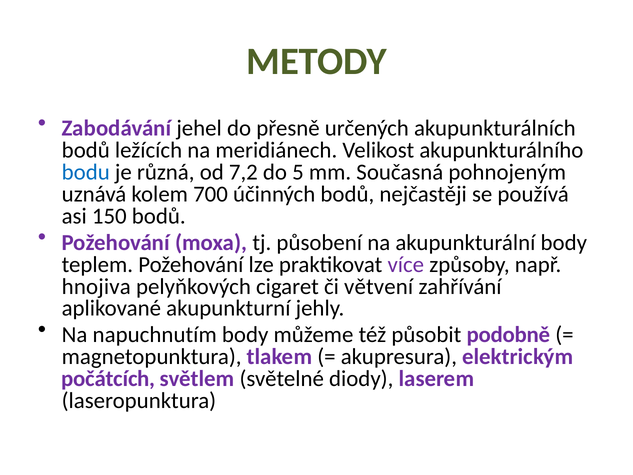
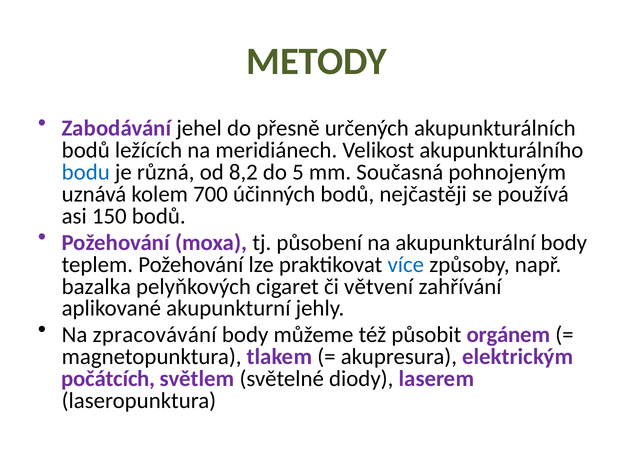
7,2: 7,2 -> 8,2
více colour: purple -> blue
hnojiva: hnojiva -> bazalka
napuchnutím: napuchnutím -> zpracovávání
podobně: podobně -> orgánem
